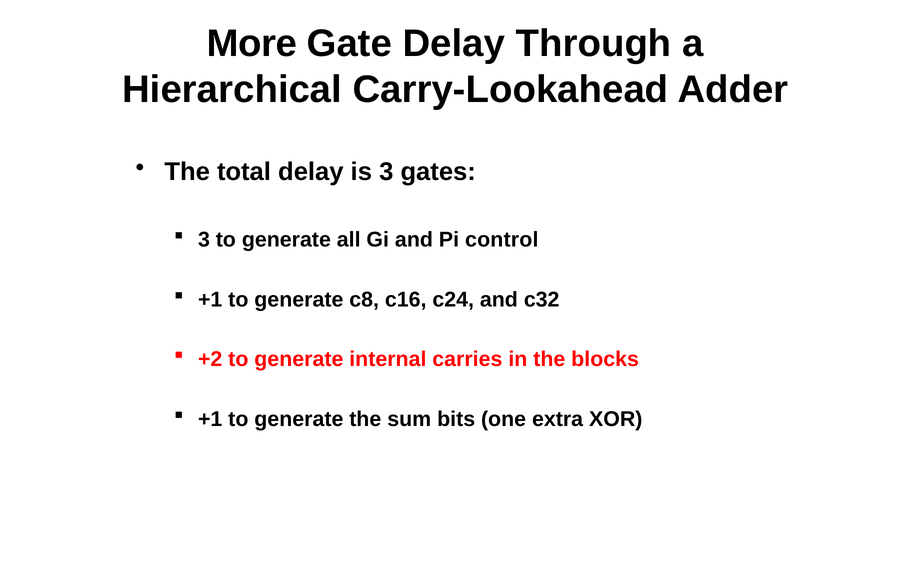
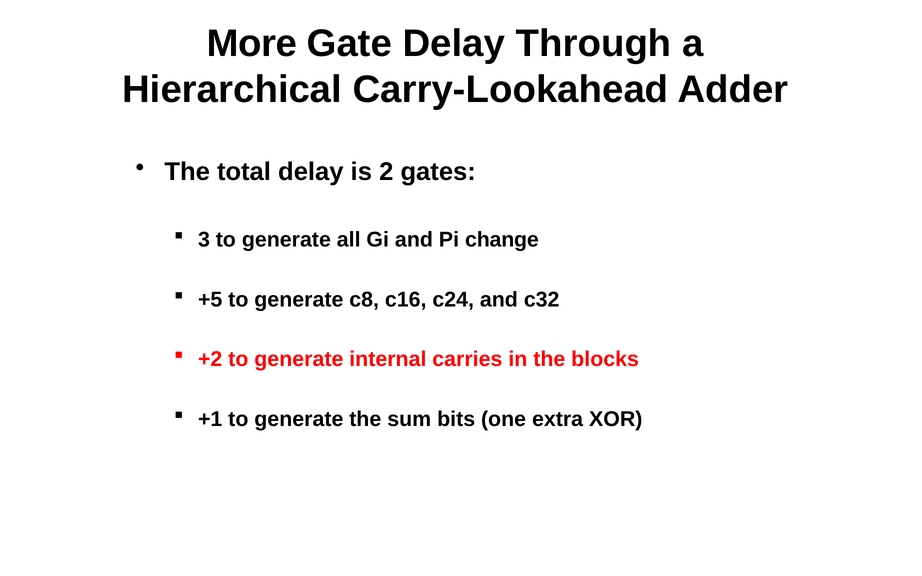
is 3: 3 -> 2
control: control -> change
+1 at (210, 300): +1 -> +5
